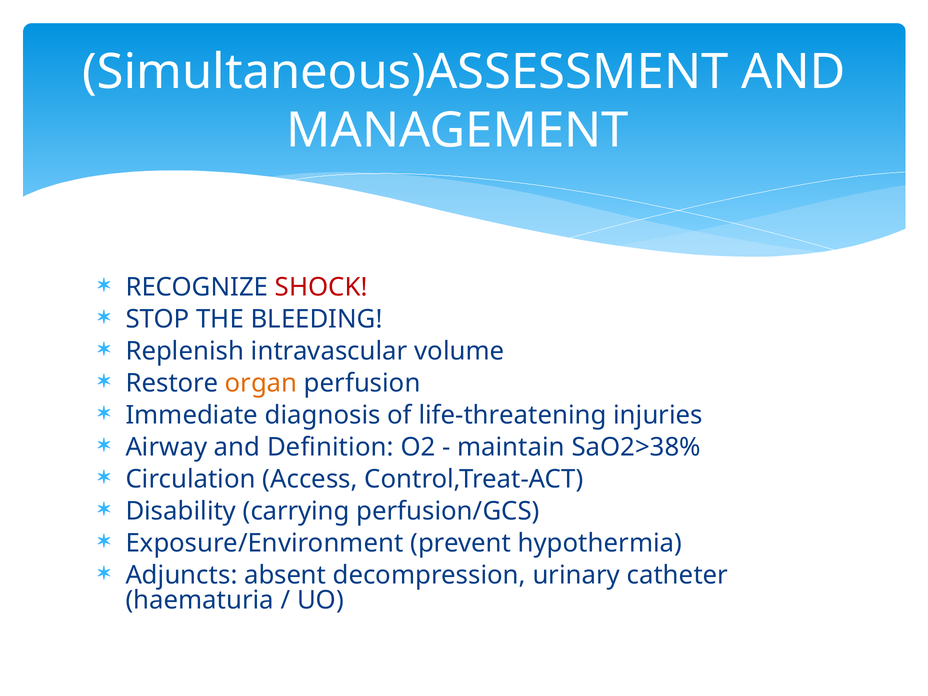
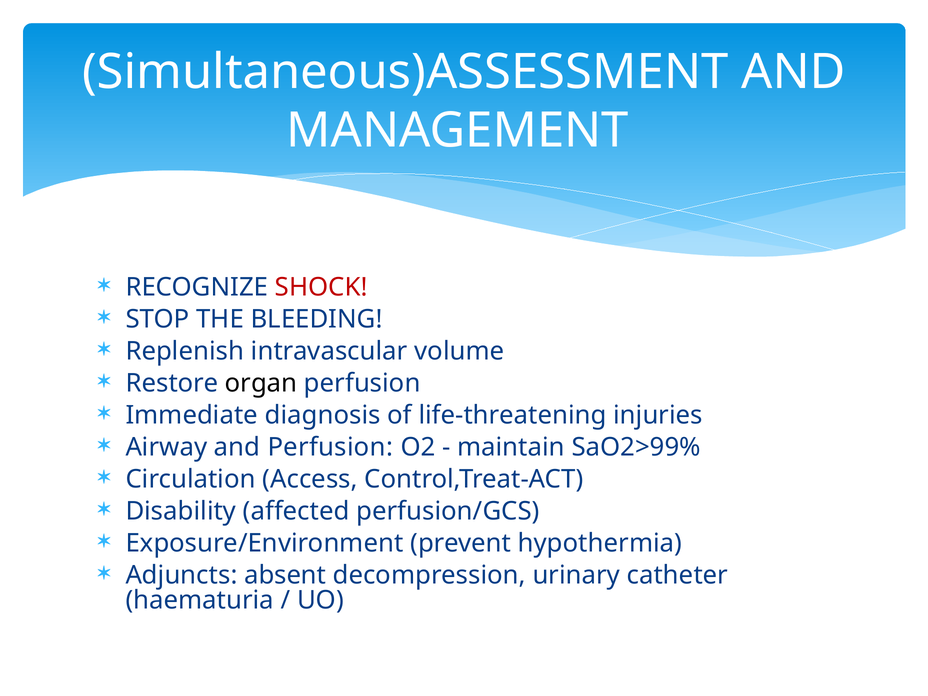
organ colour: orange -> black
and Definition: Definition -> Perfusion
SaO2>38%: SaO2>38% -> SaO2>99%
carrying: carrying -> affected
